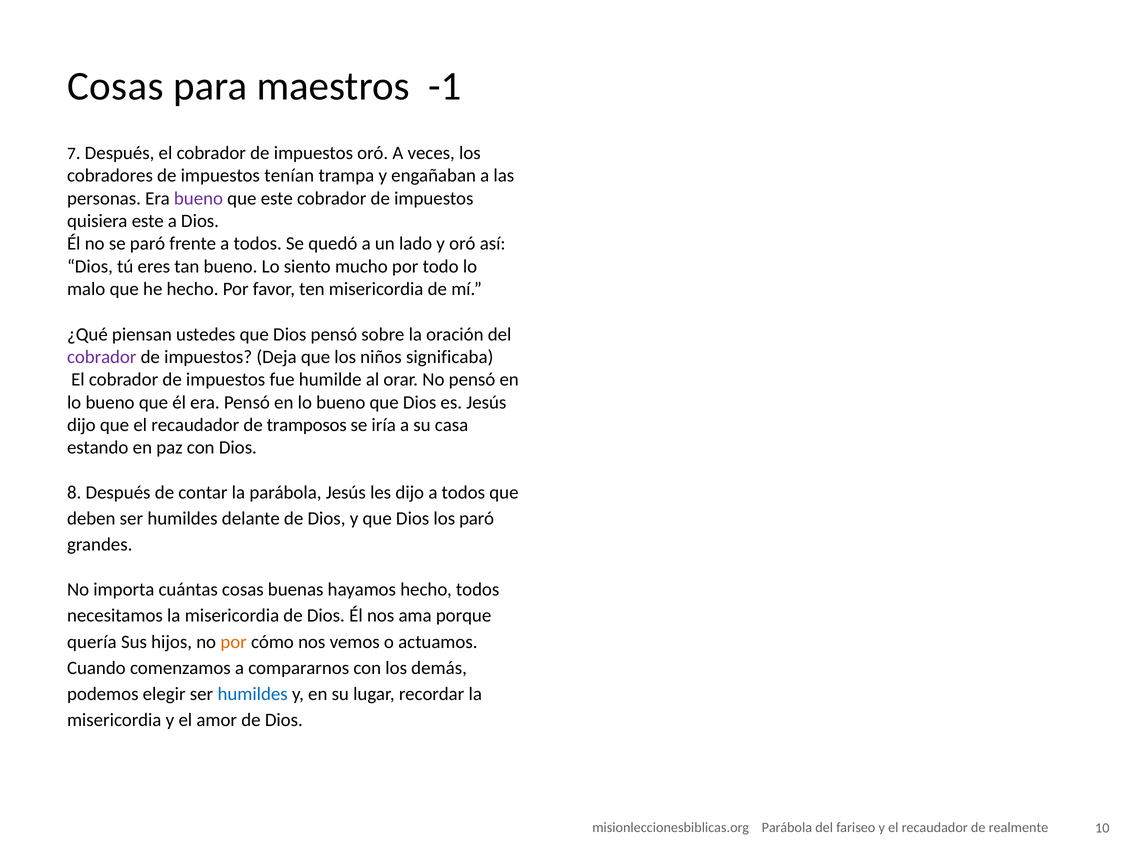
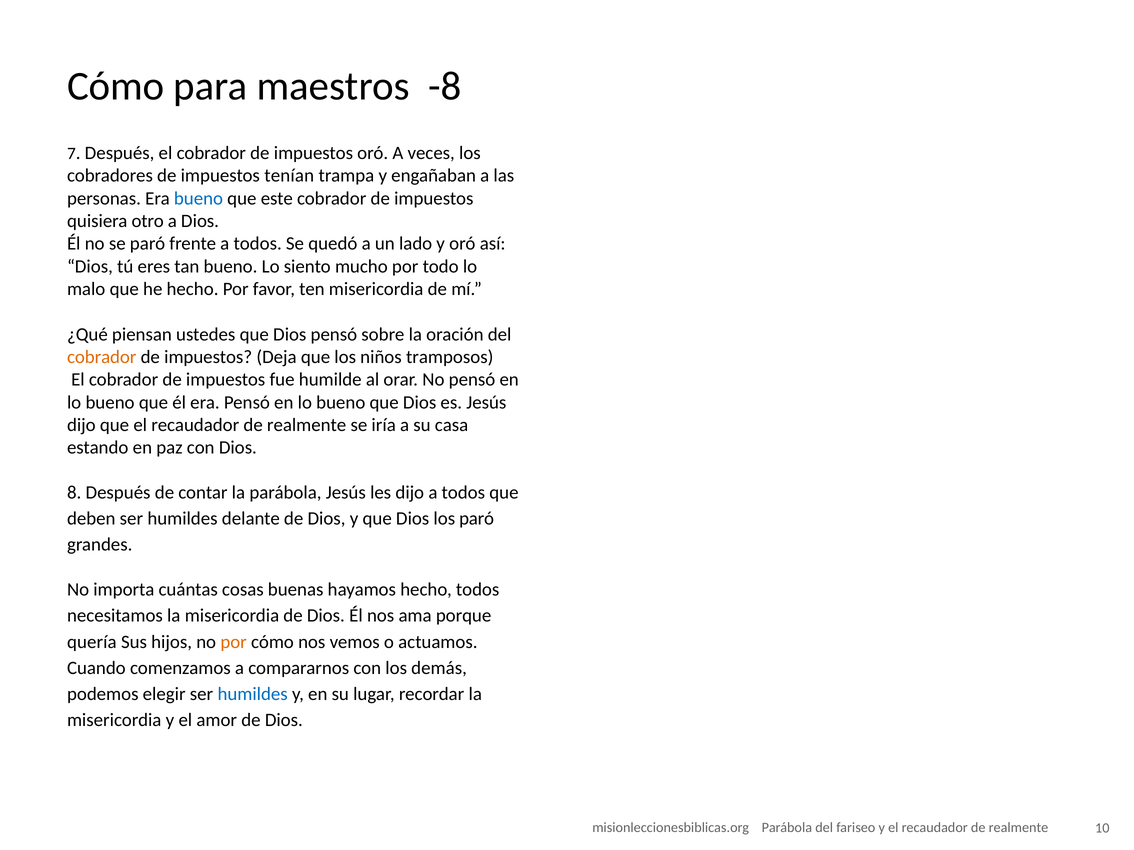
Cosas at (115, 86): Cosas -> Cómo
-1: -1 -> -8
bueno at (198, 198) colour: purple -> blue
quisiera este: este -> otro
cobrador at (102, 357) colour: purple -> orange
significaba: significaba -> tramposos
tramposos at (307, 425): tramposos -> realmente
